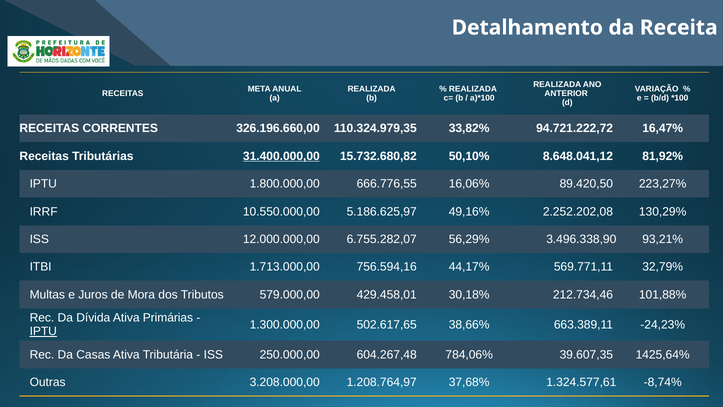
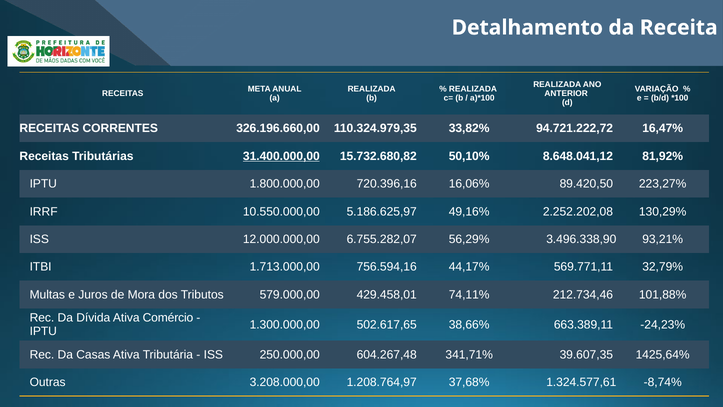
666.776,55: 666.776,55 -> 720.396,16
30,18%: 30,18% -> 74,11%
Primárias: Primárias -> Comércio
IPTU at (43, 331) underline: present -> none
784,06%: 784,06% -> 341,71%
